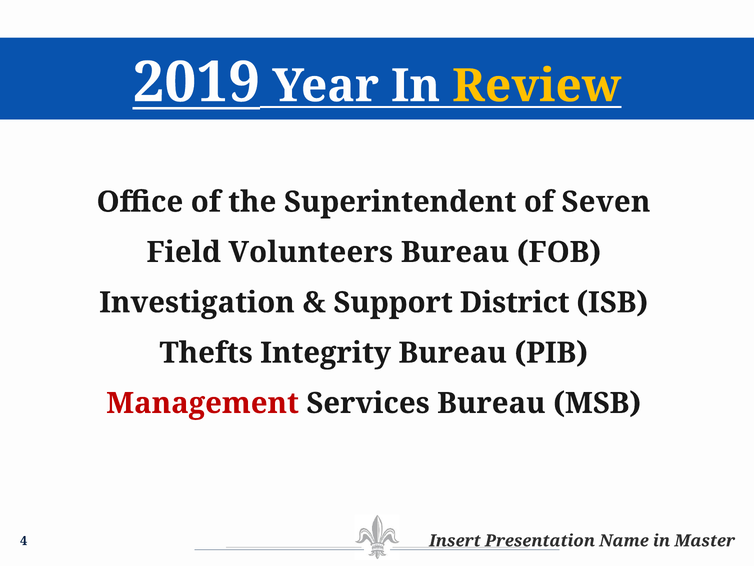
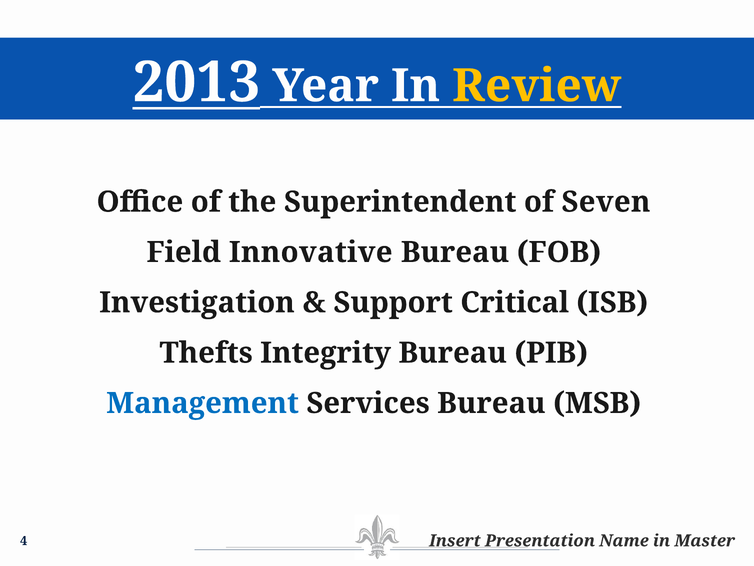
2019: 2019 -> 2013
Volunteers: Volunteers -> Innovative
District: District -> Critical
Management colour: red -> blue
